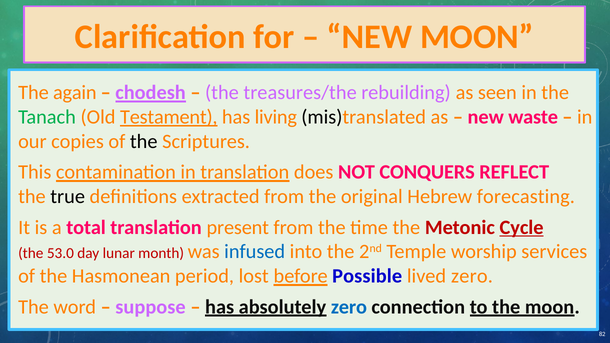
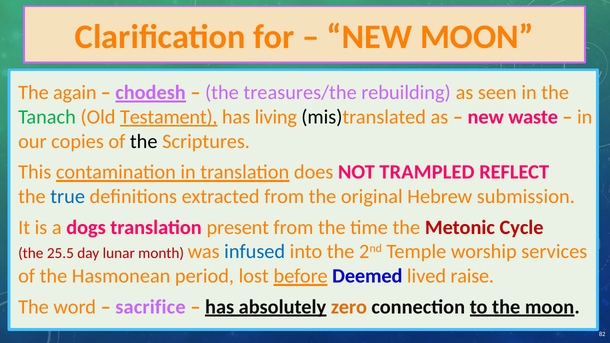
CONQUERS: CONQUERS -> TRAMPLED
true colour: black -> blue
forecasting: forecasting -> submission
total: total -> dogs
Cycle underline: present -> none
53.0: 53.0 -> 25.5
Possible: Possible -> Deemed
lived zero: zero -> raise
suppose: suppose -> sacrifice
zero at (349, 307) colour: blue -> orange
